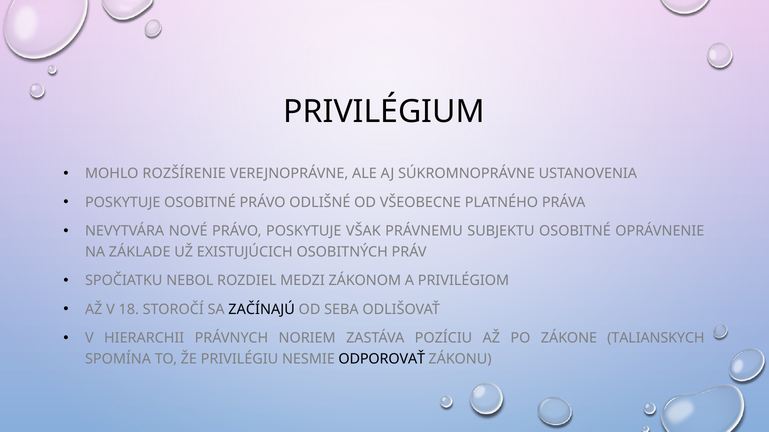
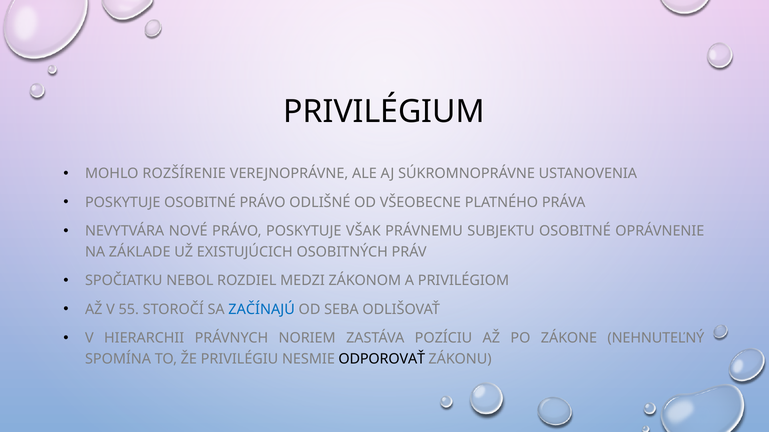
18: 18 -> 55
ZAČÍNAJÚ colour: black -> blue
TALIANSKYCH: TALIANSKYCH -> NEHNUTEĽNÝ
